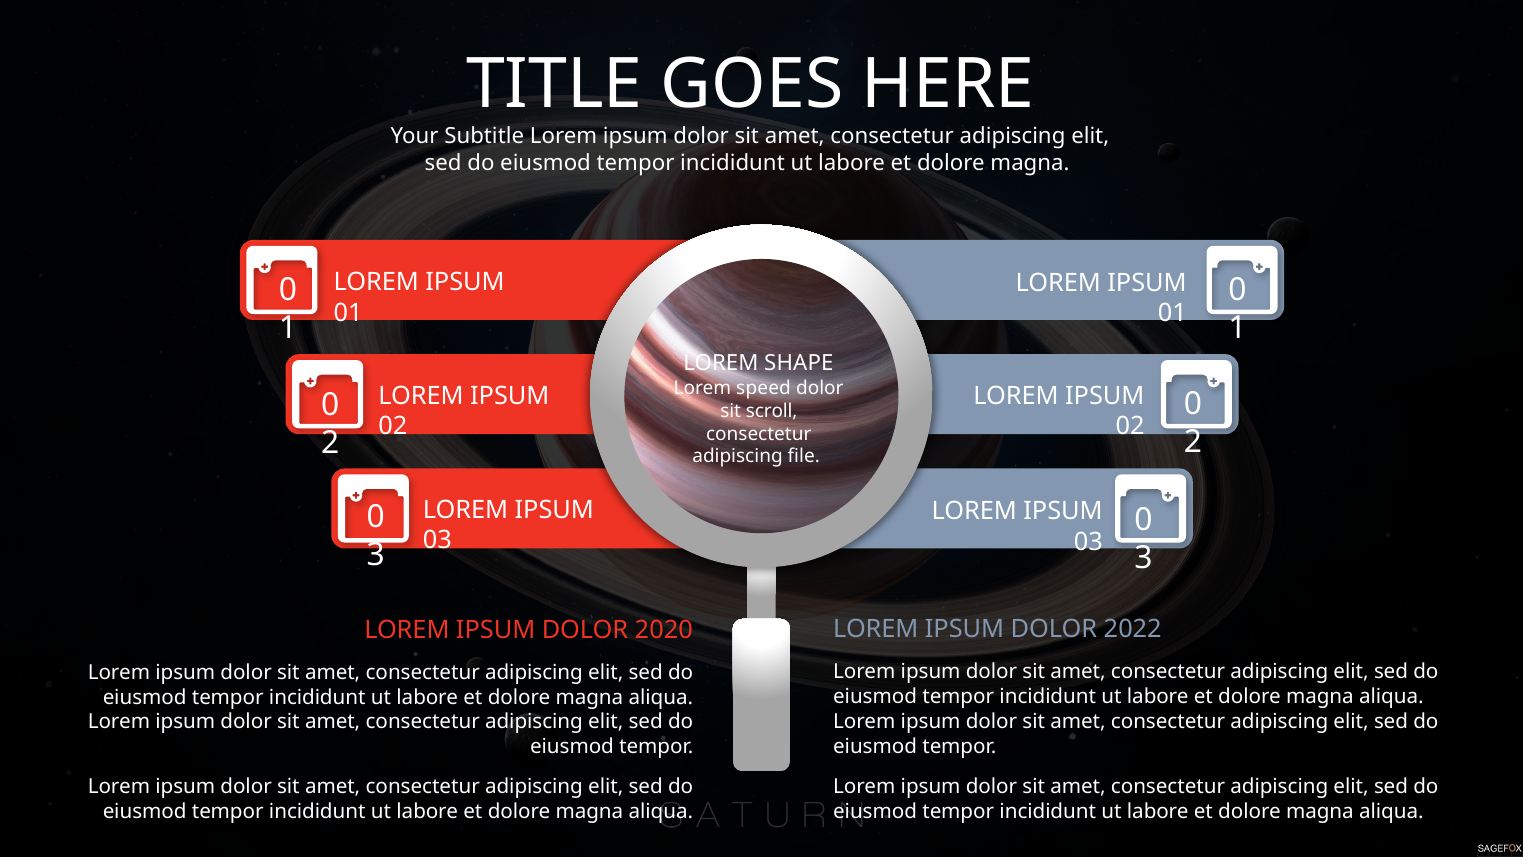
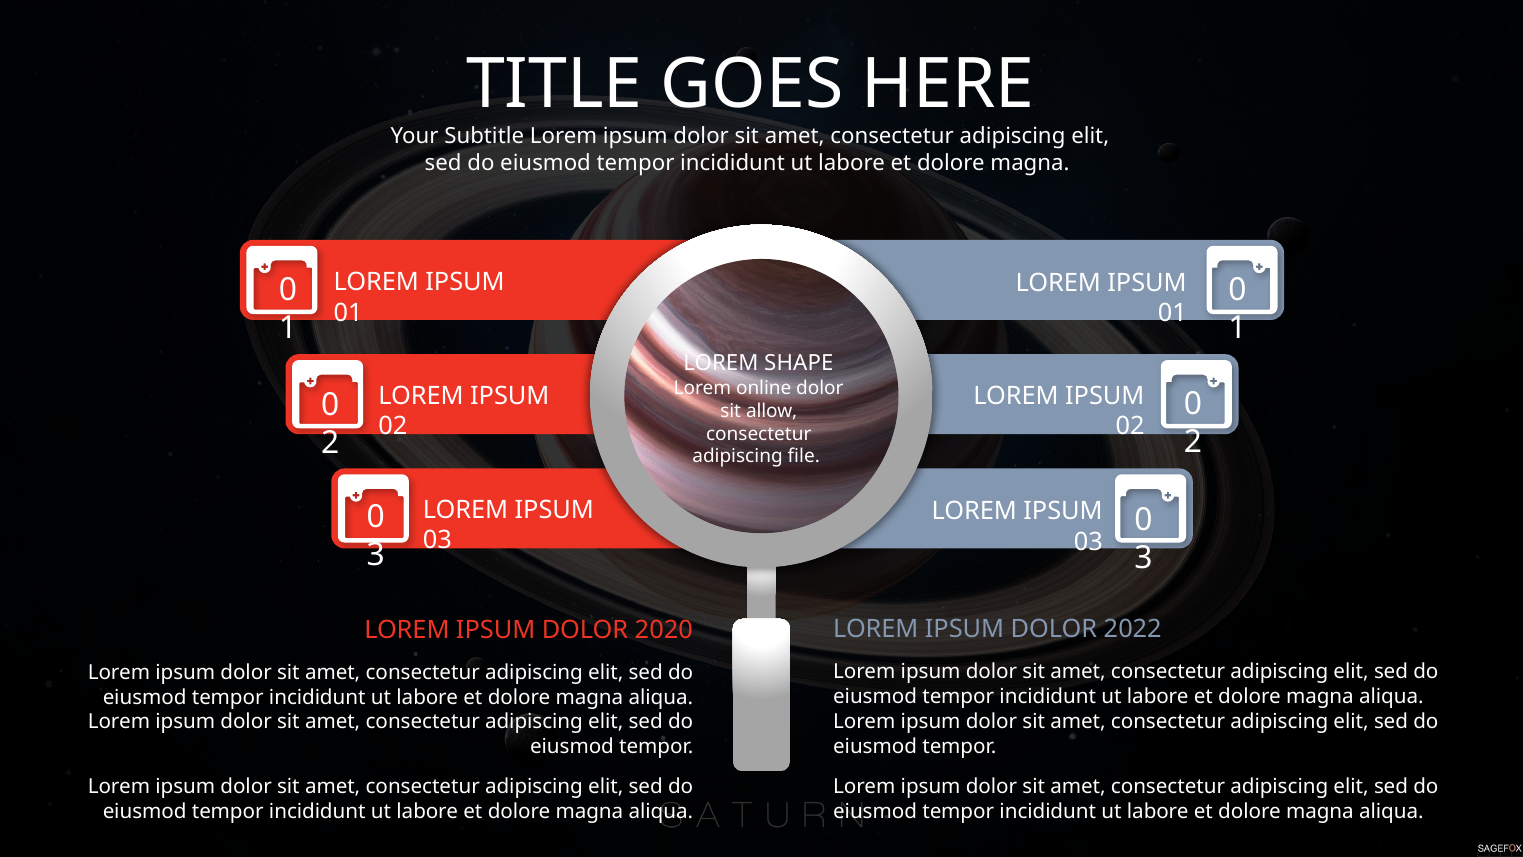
speed: speed -> online
scroll: scroll -> allow
